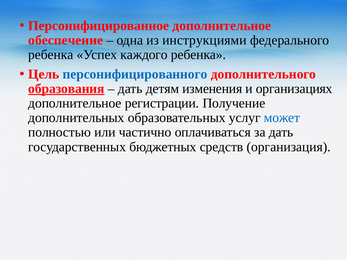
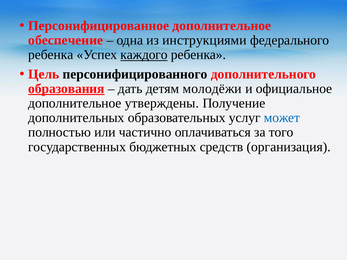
каждого underline: none -> present
персонифицированного colour: blue -> black
изменения: изменения -> молодёжи
организациях: организациях -> официальное
регистрации: регистрации -> утверждены
за дать: дать -> того
